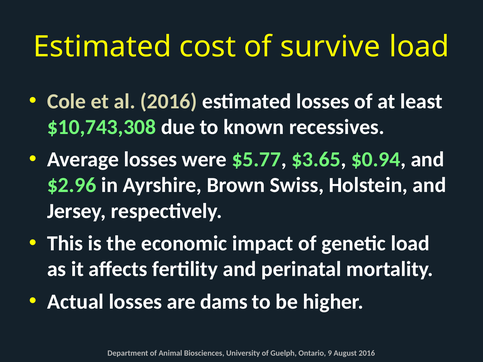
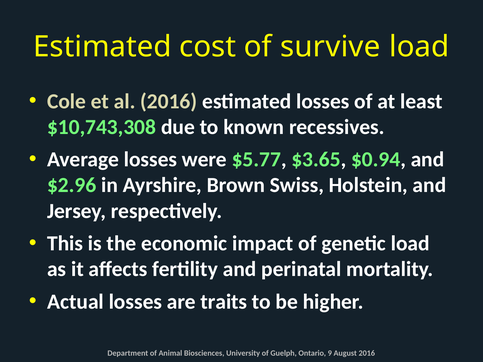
dams: dams -> traits
